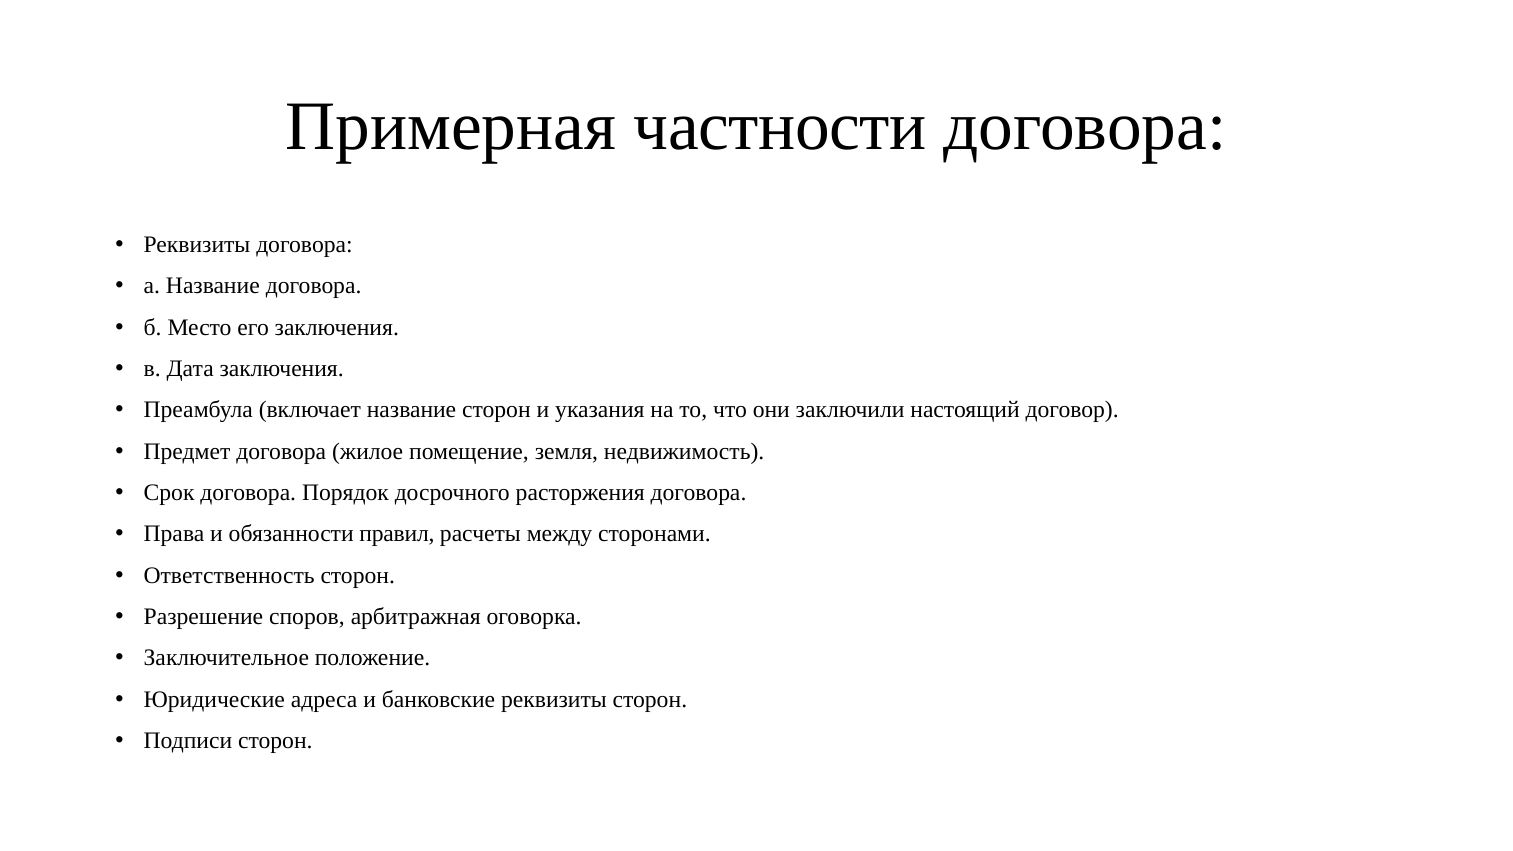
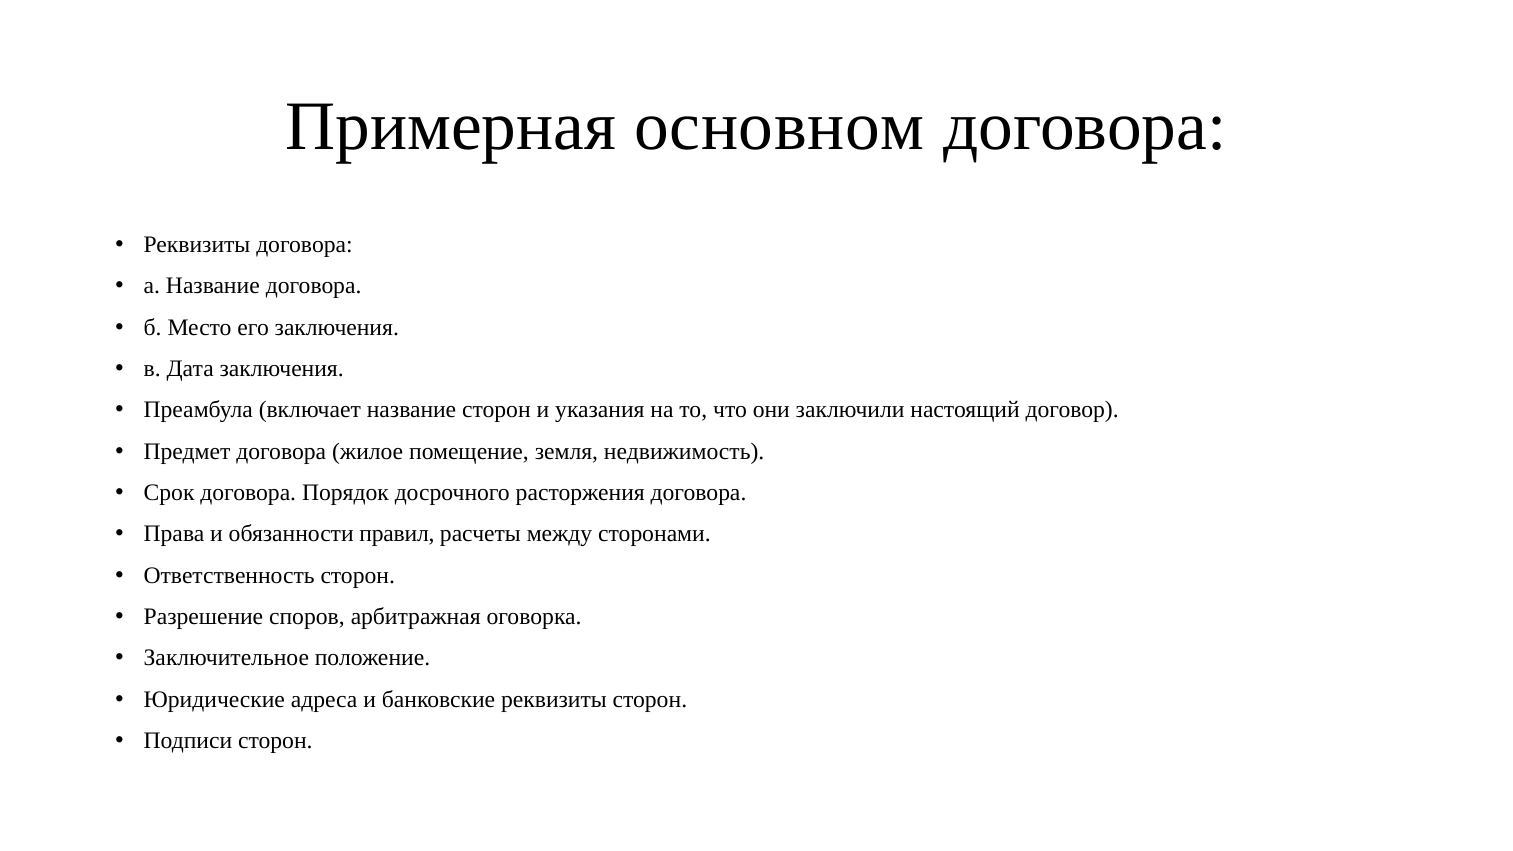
частности: частности -> основном
